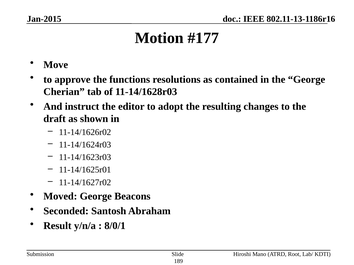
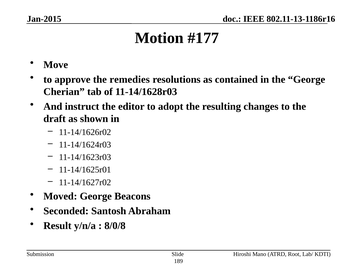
functions: functions -> remedies
8/0/1: 8/0/1 -> 8/0/8
